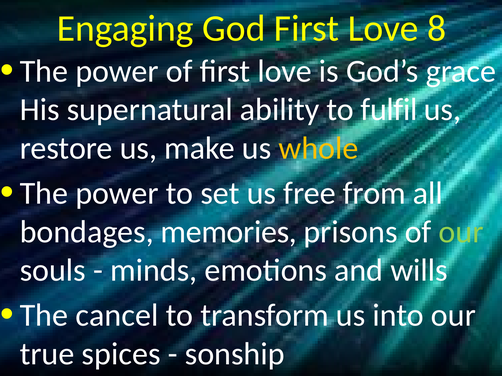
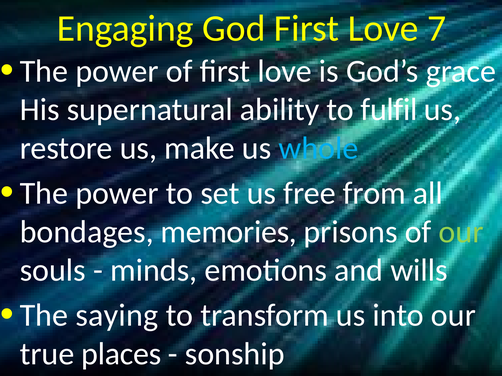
8: 8 -> 7
whole colour: yellow -> light blue
cancel: cancel -> saying
spices: spices -> places
